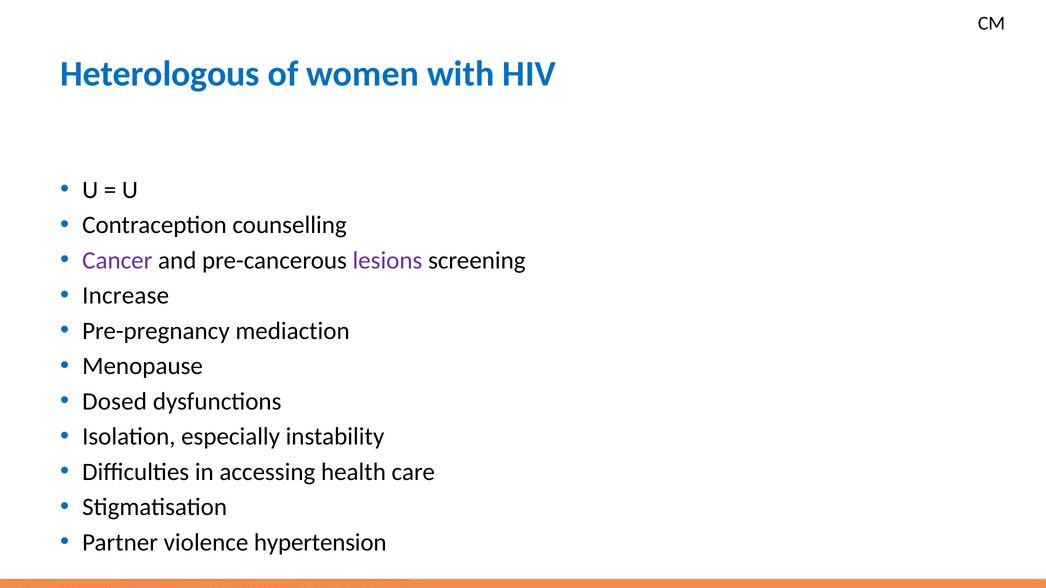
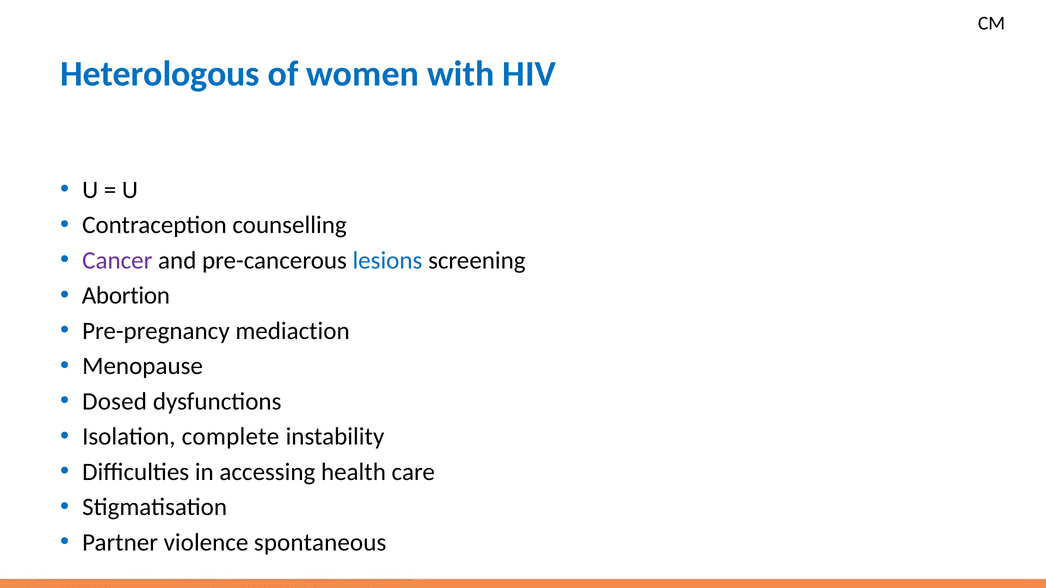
lesions colour: purple -> blue
Increase: Increase -> Abortion
especially: especially -> complete
hypertension: hypertension -> spontaneous
